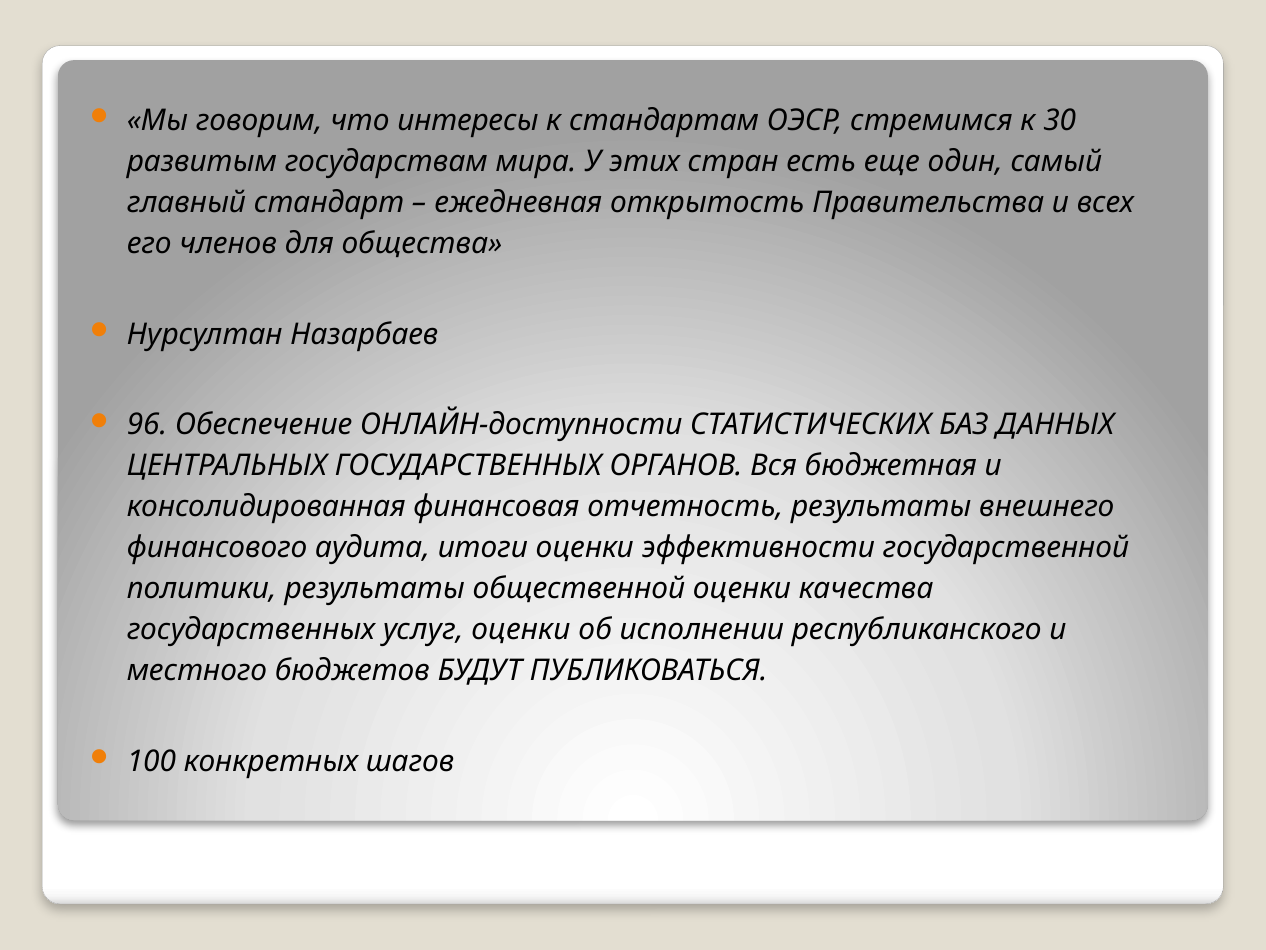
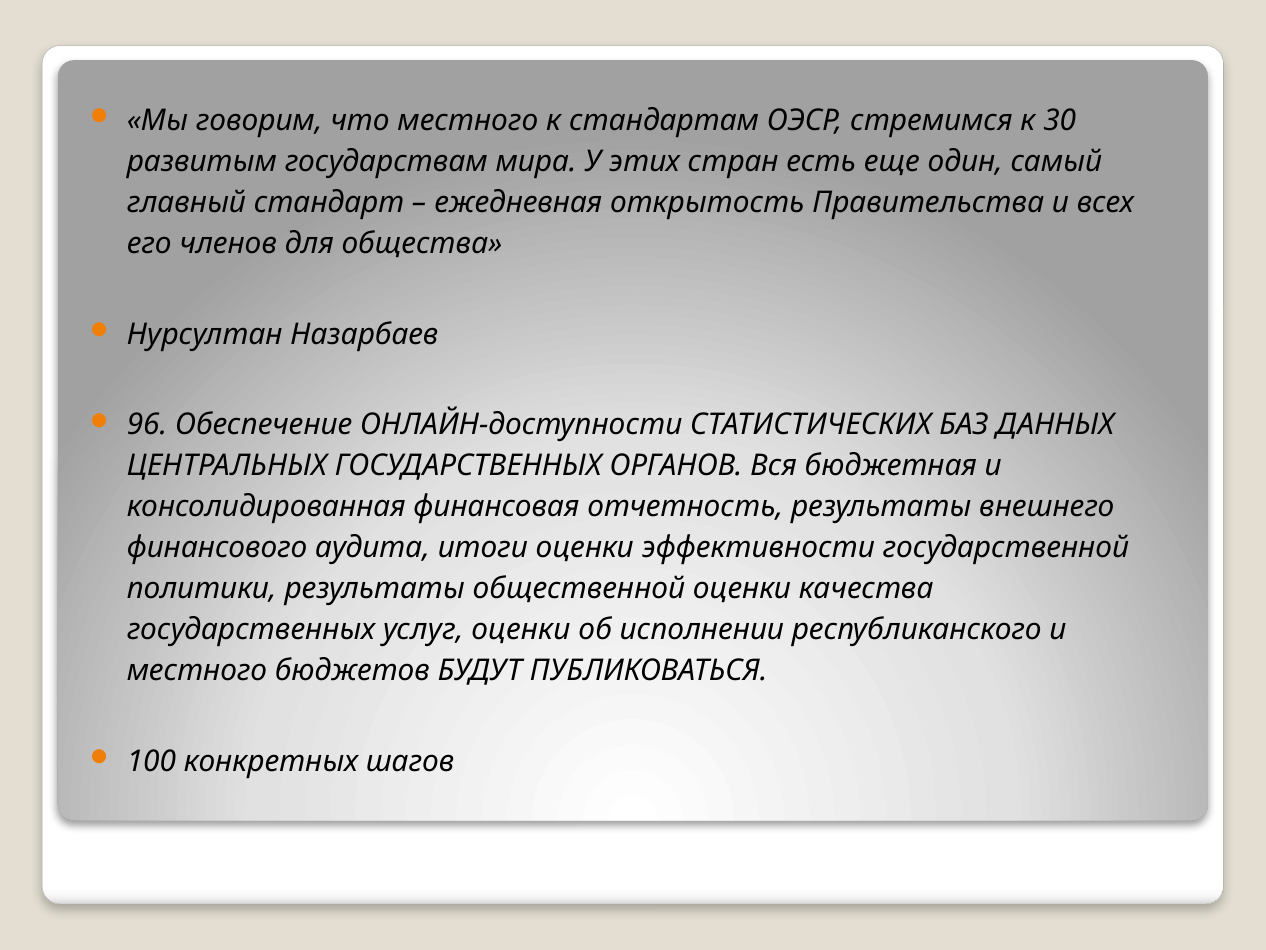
что интересы: интересы -> местного
